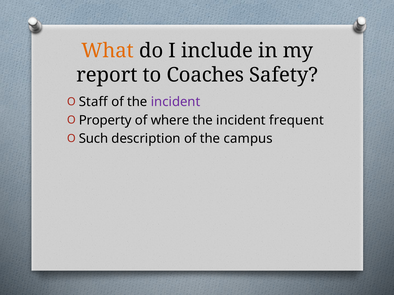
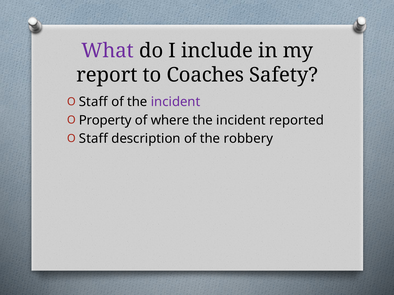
What colour: orange -> purple
frequent: frequent -> reported
Such at (93, 139): Such -> Staff
campus: campus -> robbery
